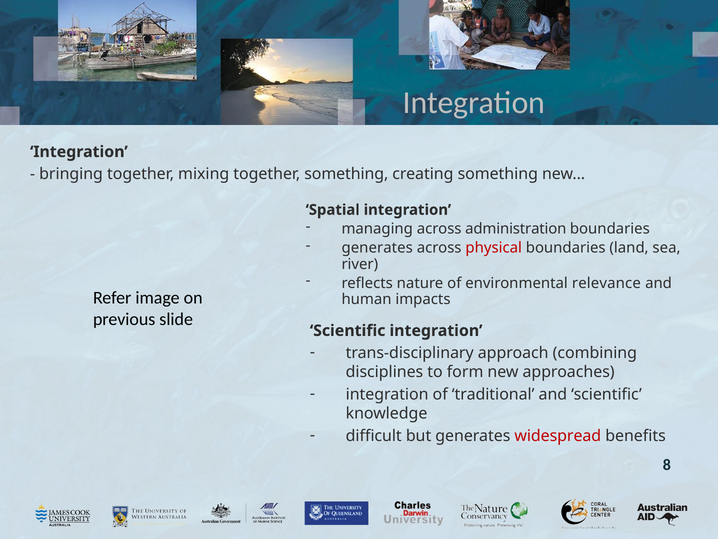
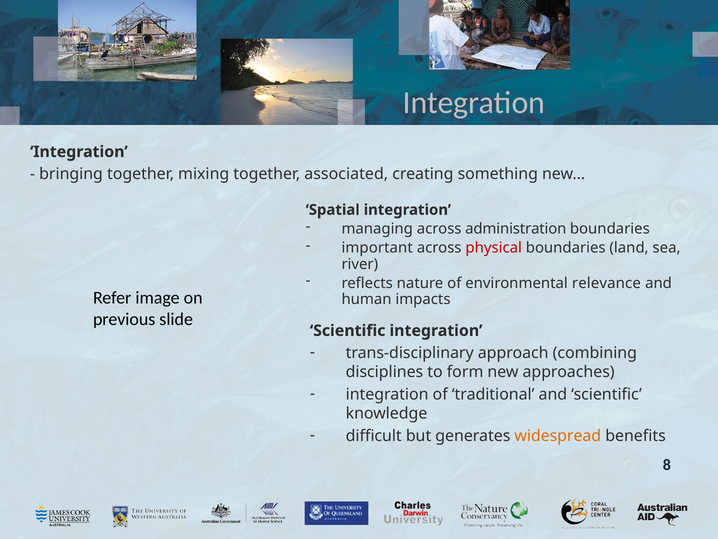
together something: something -> associated
generates at (377, 248): generates -> important
widespread colour: red -> orange
